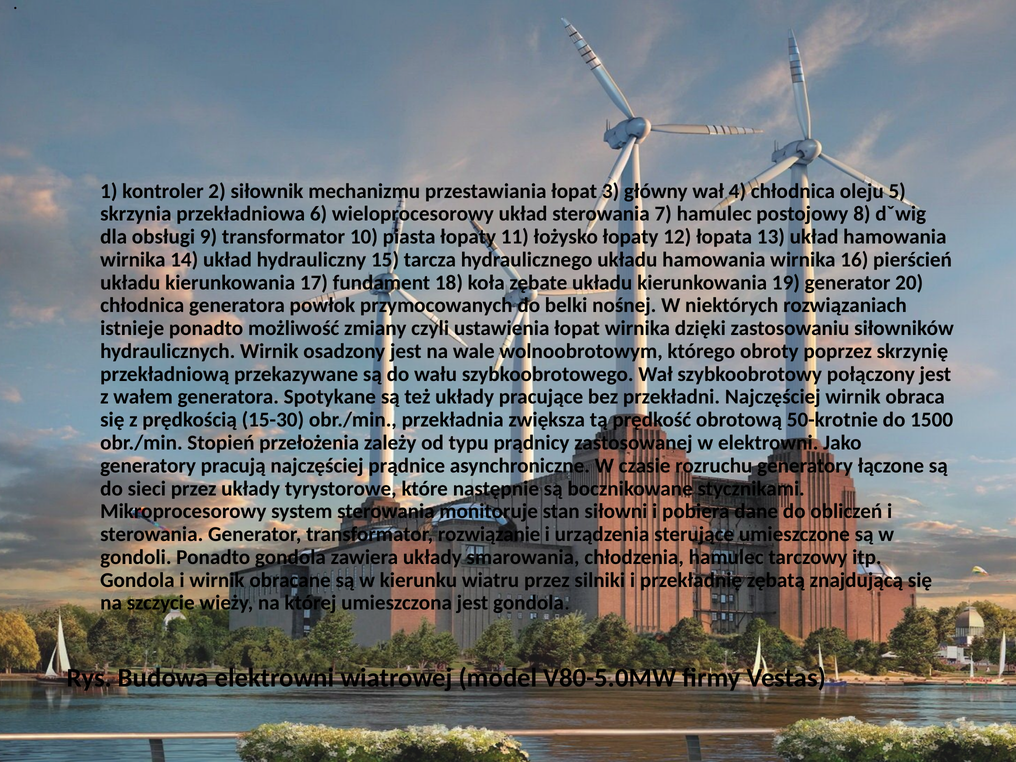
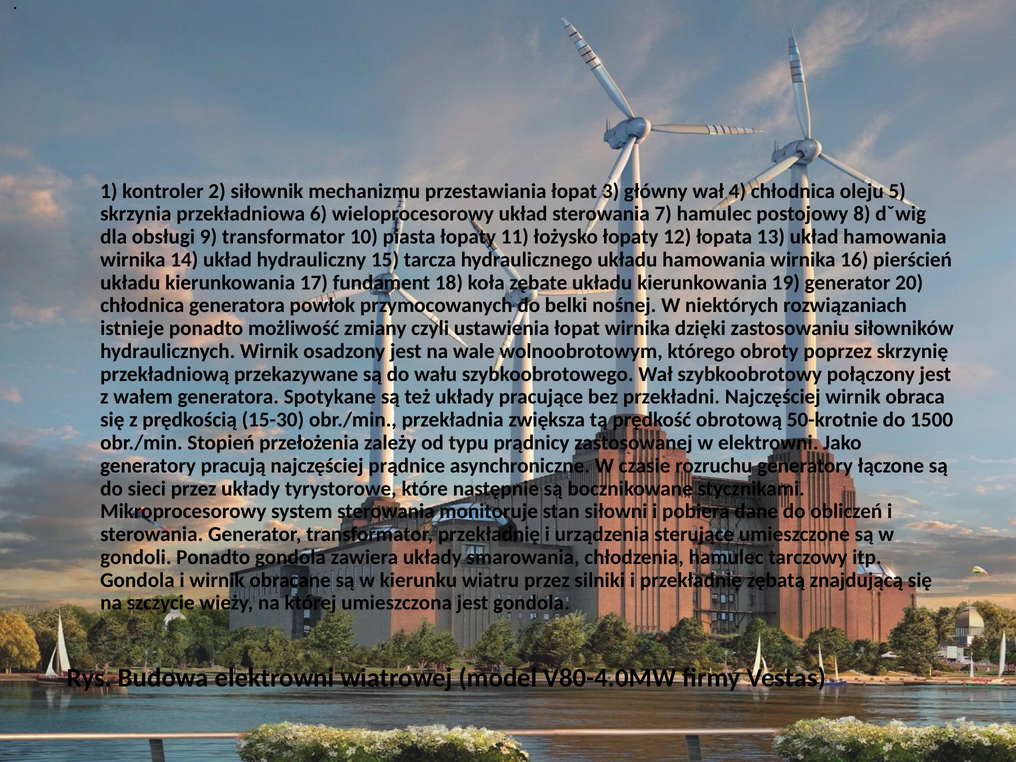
transformator rozwiązanie: rozwiązanie -> przekładnię
V80-5.0MW: V80-5.0MW -> V80-4.0MW
